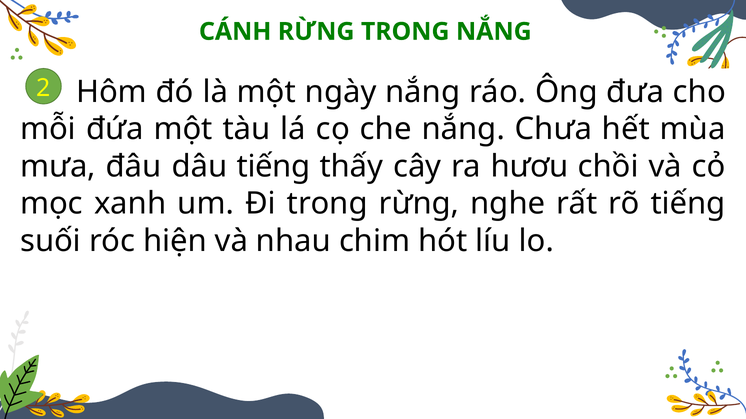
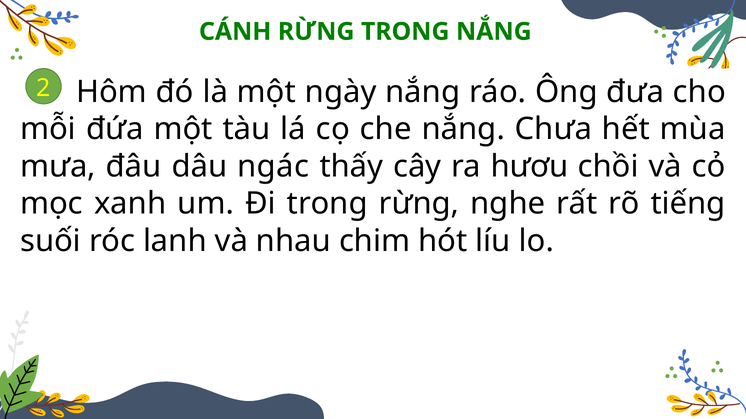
dâu tiếng: tiếng -> ngác
hiện: hiện -> lanh
